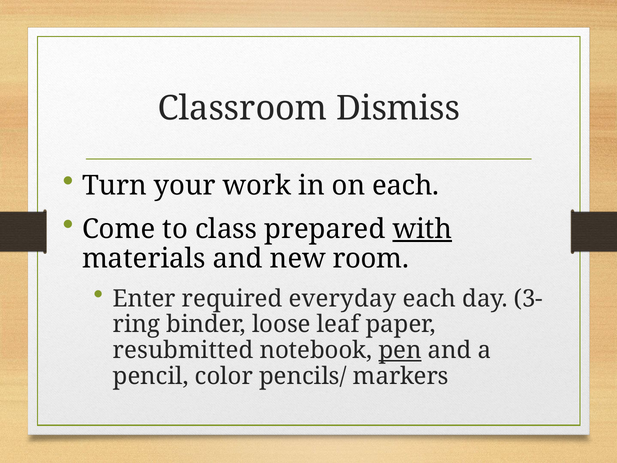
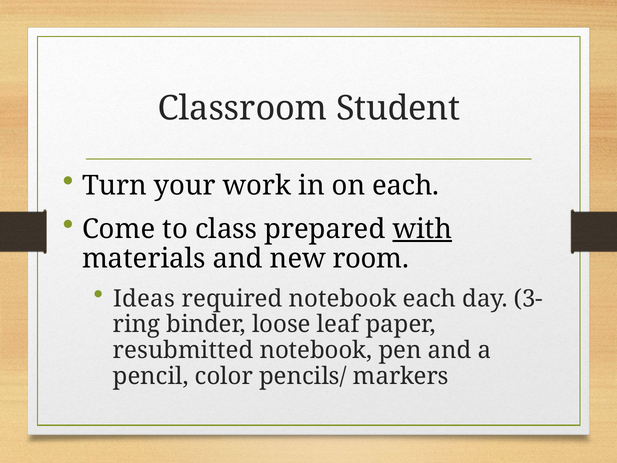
Dismiss: Dismiss -> Student
Enter: Enter -> Ideas
required everyday: everyday -> notebook
pen underline: present -> none
